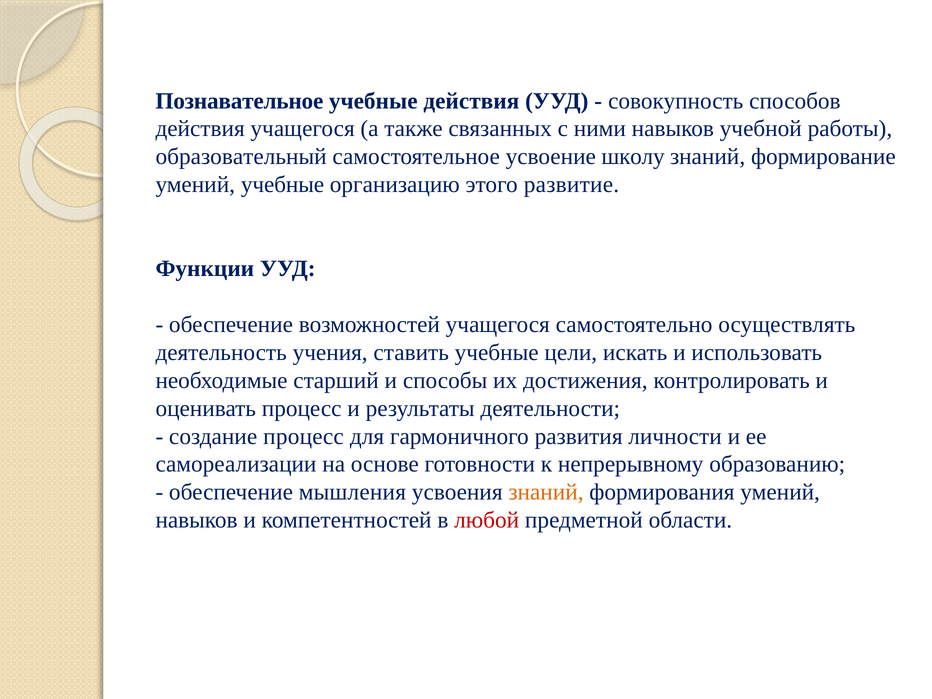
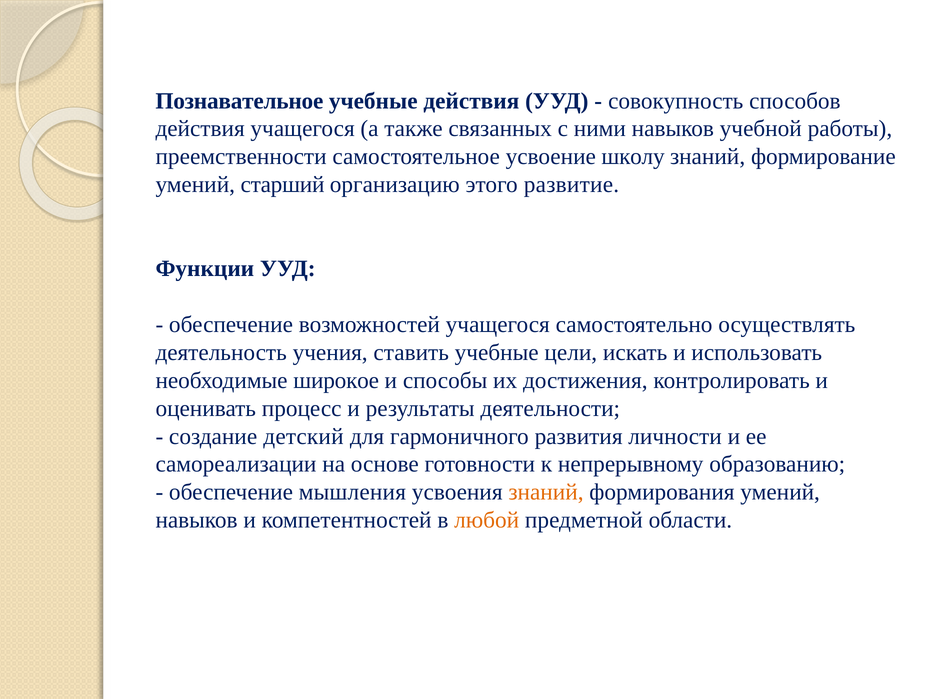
образовательный: образовательный -> преемственности
умений учебные: учебные -> старший
старший: старший -> широкое
создание процесс: процесс -> детский
любой colour: red -> orange
